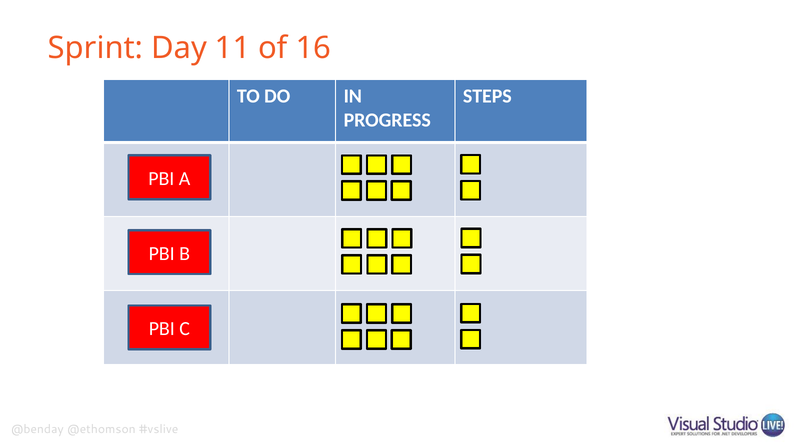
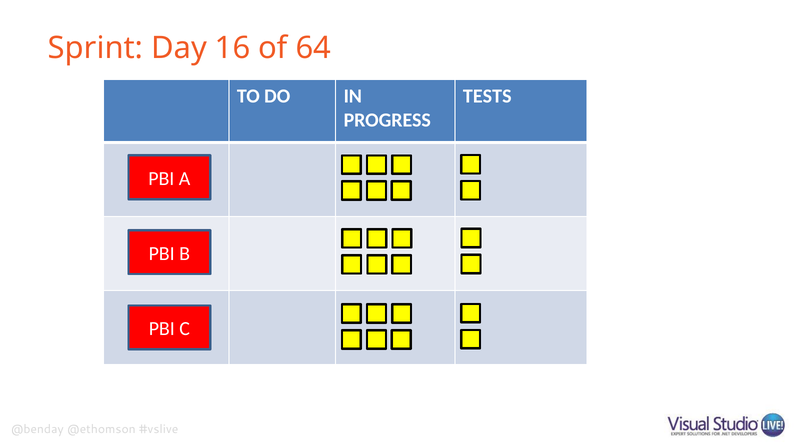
11: 11 -> 16
16: 16 -> 64
STEPS: STEPS -> TESTS
